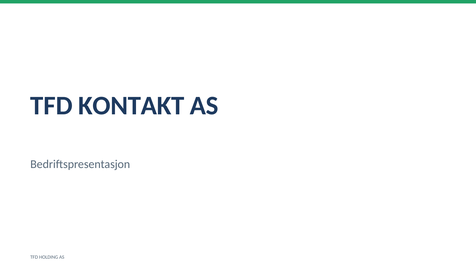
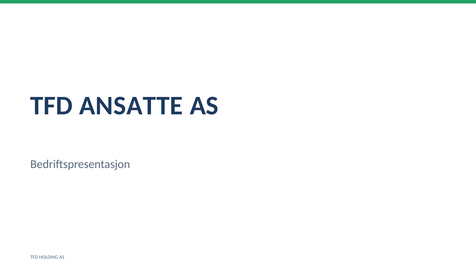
KONTAKT: KONTAKT -> ANSATTE
